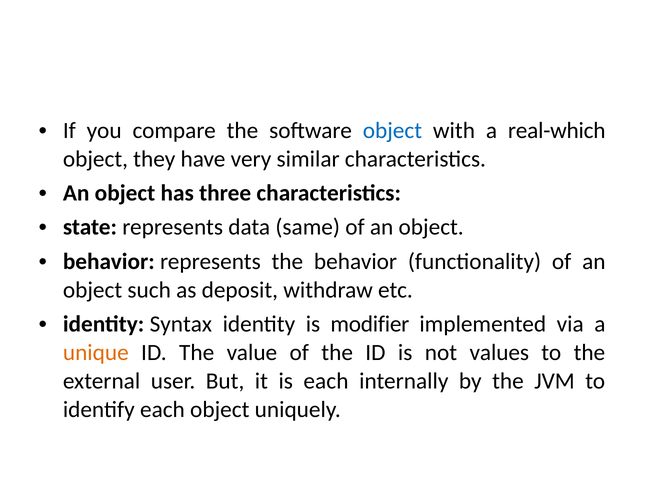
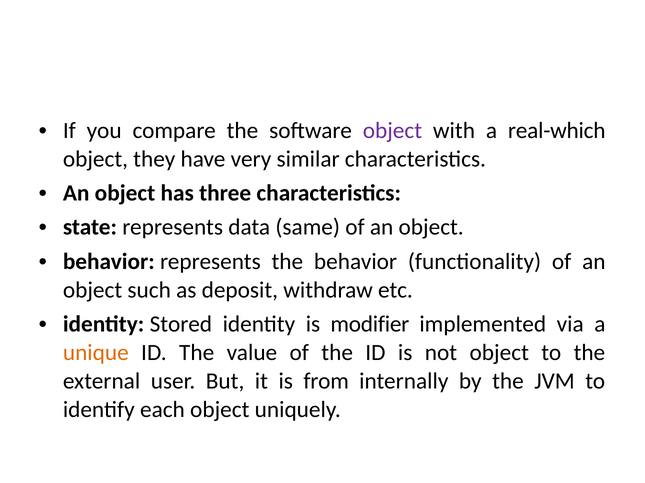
object at (392, 131) colour: blue -> purple
Syntax: Syntax -> Stored
not values: values -> object
is each: each -> from
